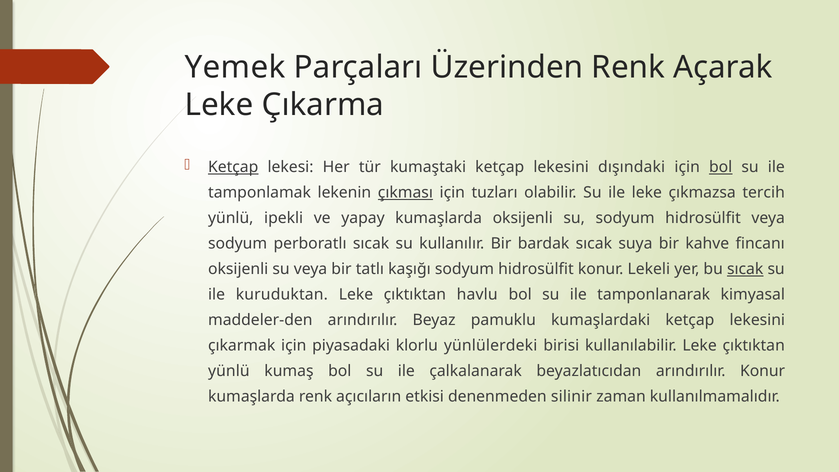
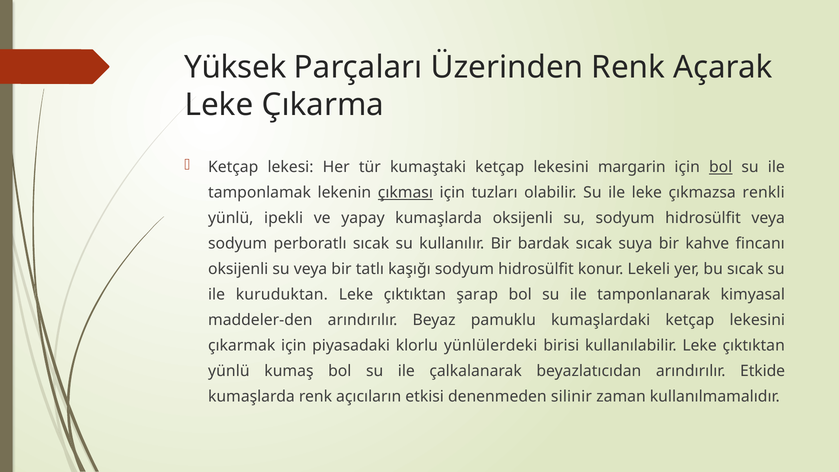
Yemek: Yemek -> Yüksek
Ketçap at (233, 167) underline: present -> none
dışındaki: dışındaki -> margarin
tercih: tercih -> renkli
sıcak at (745, 269) underline: present -> none
havlu: havlu -> şarap
arındırılır Konur: Konur -> Etkide
